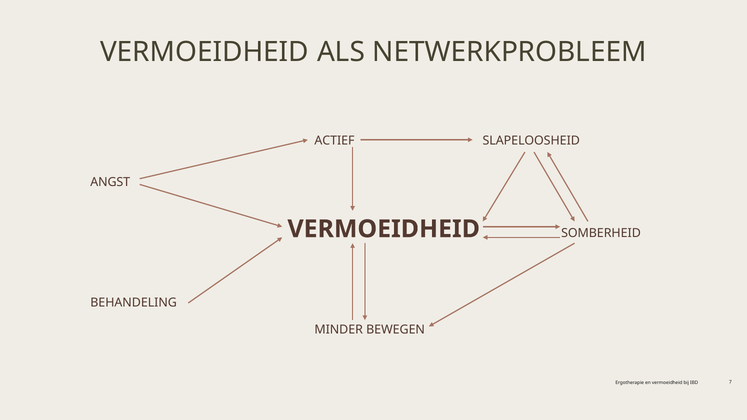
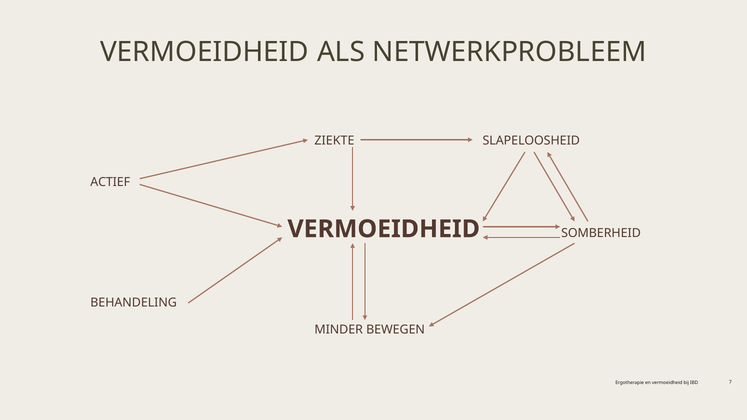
ACTIEF: ACTIEF -> ZIEKTE
ANGST: ANGST -> ACTIEF
